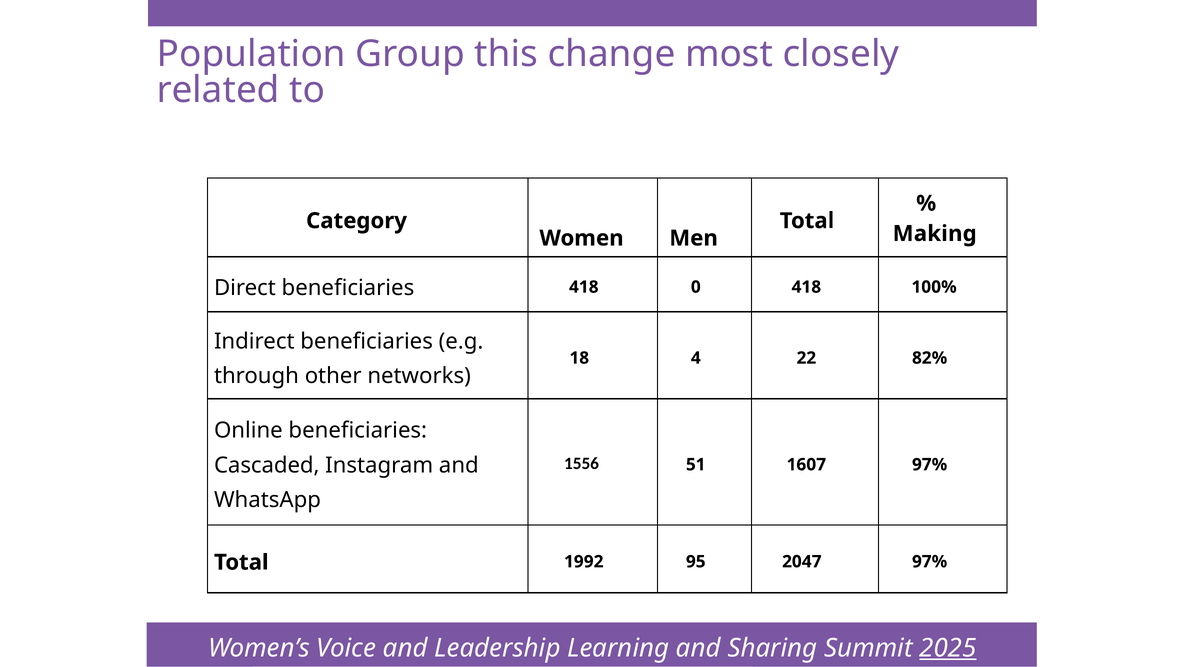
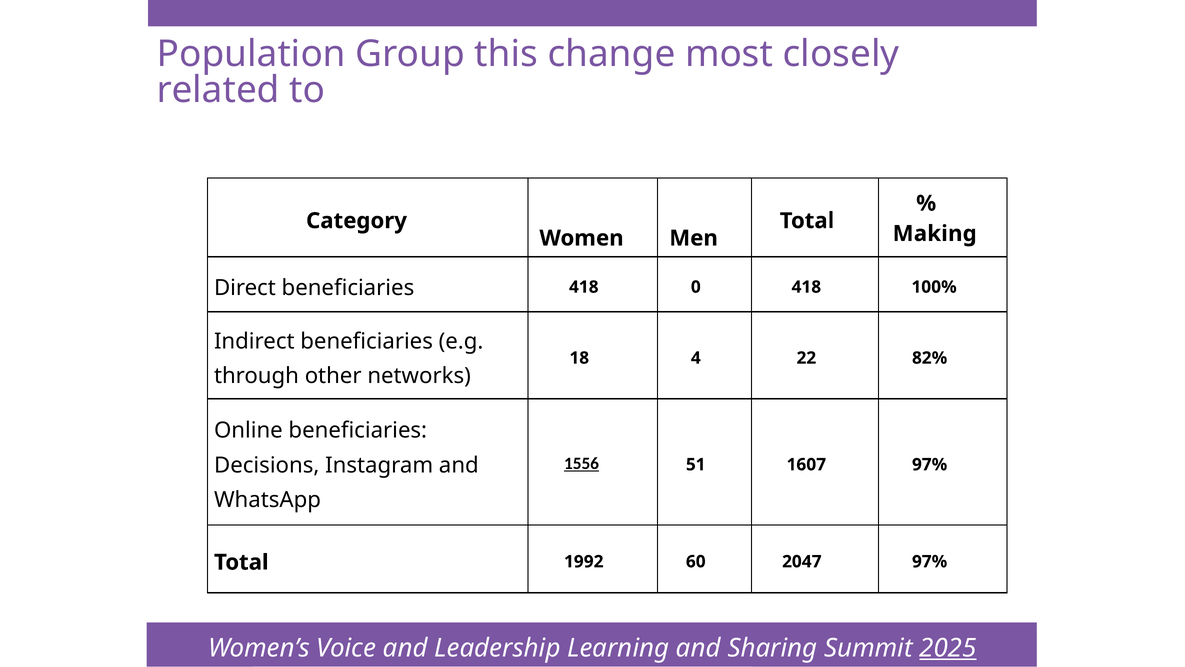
1556 underline: none -> present
Cascaded: Cascaded -> Decisions
95: 95 -> 60
